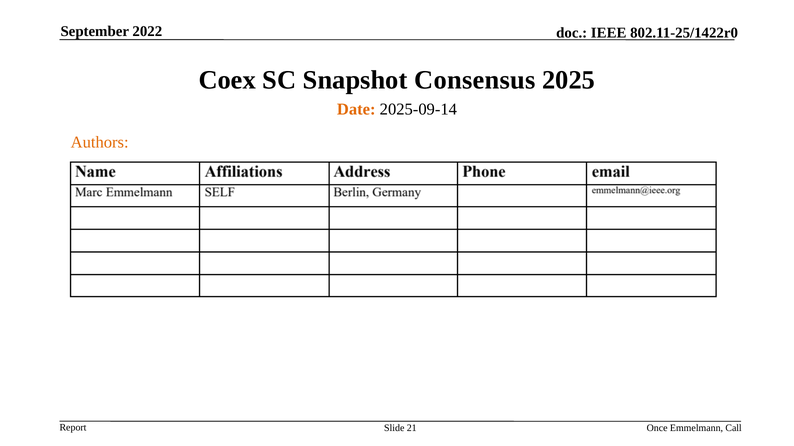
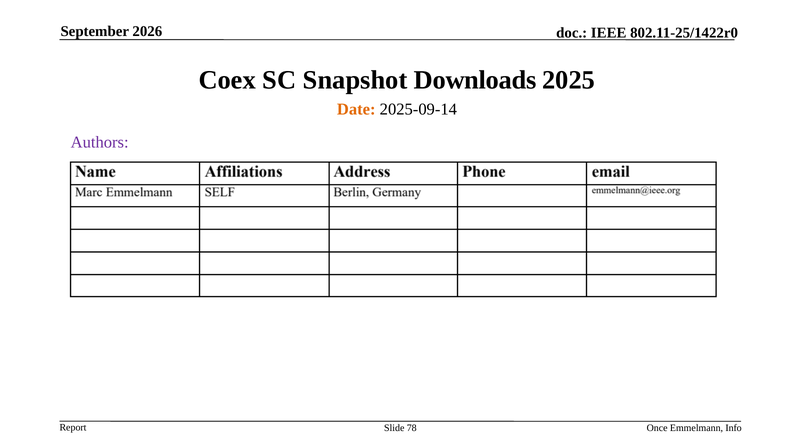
2022: 2022 -> 2026
Consensus: Consensus -> Downloads
Authors colour: orange -> purple
21: 21 -> 78
Call: Call -> Info
